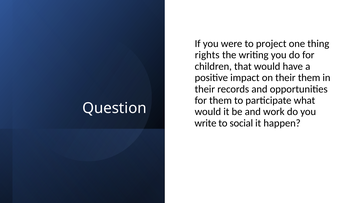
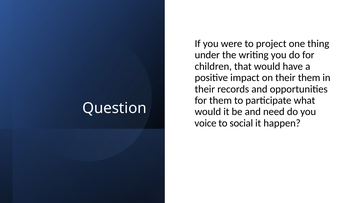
rights: rights -> under
work: work -> need
write: write -> voice
